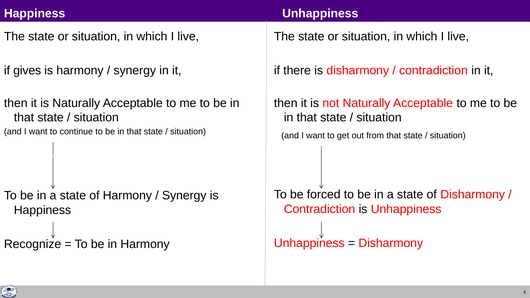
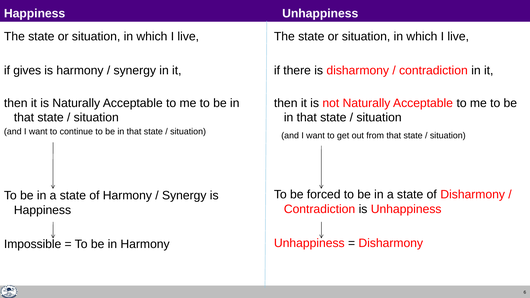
Recognize: Recognize -> Impossible
